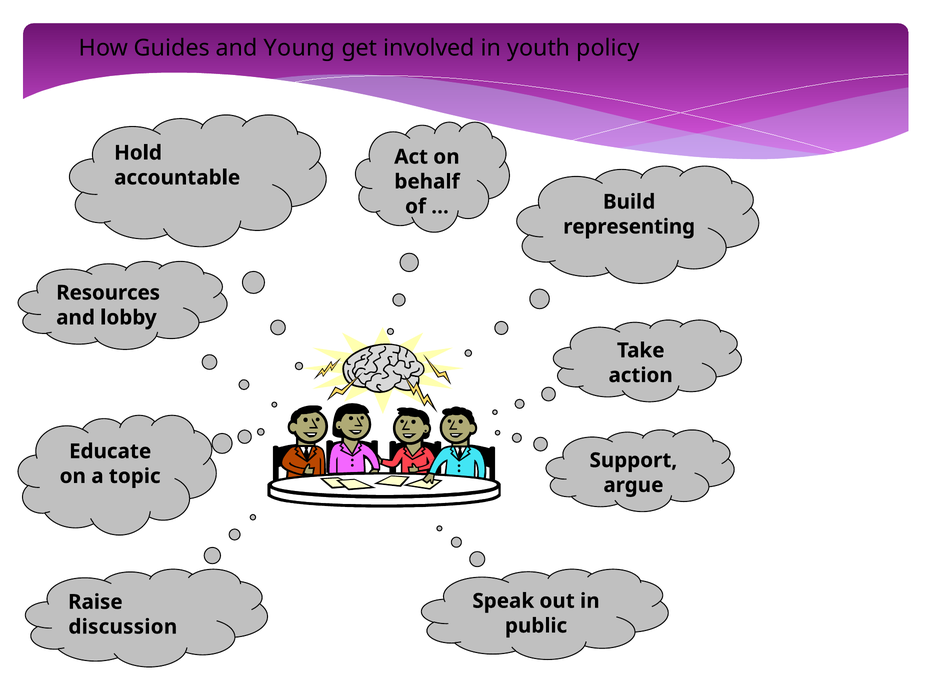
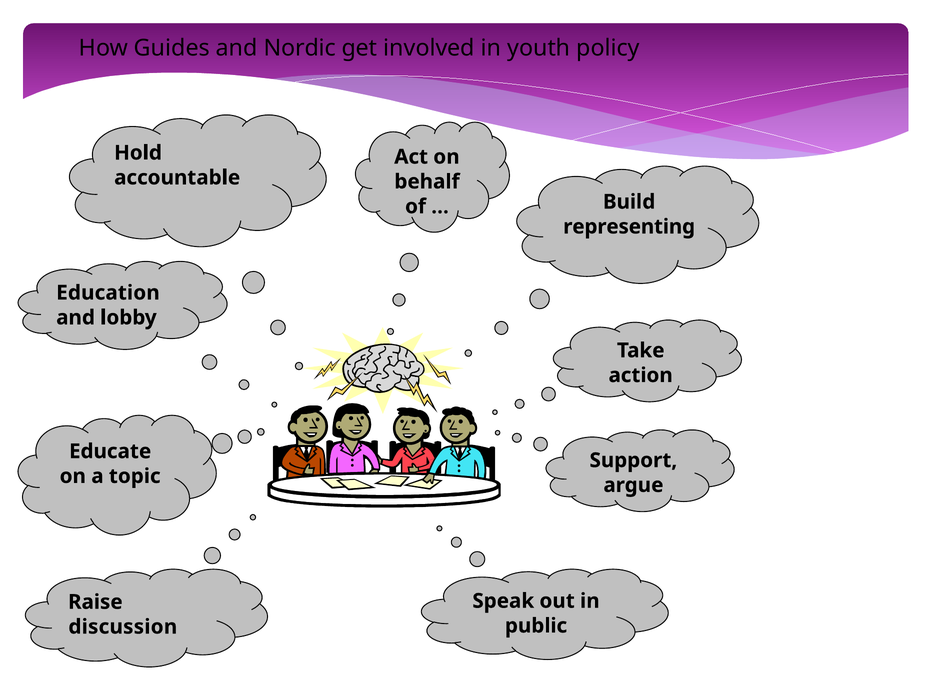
Young: Young -> Nordic
Resources: Resources -> Education
